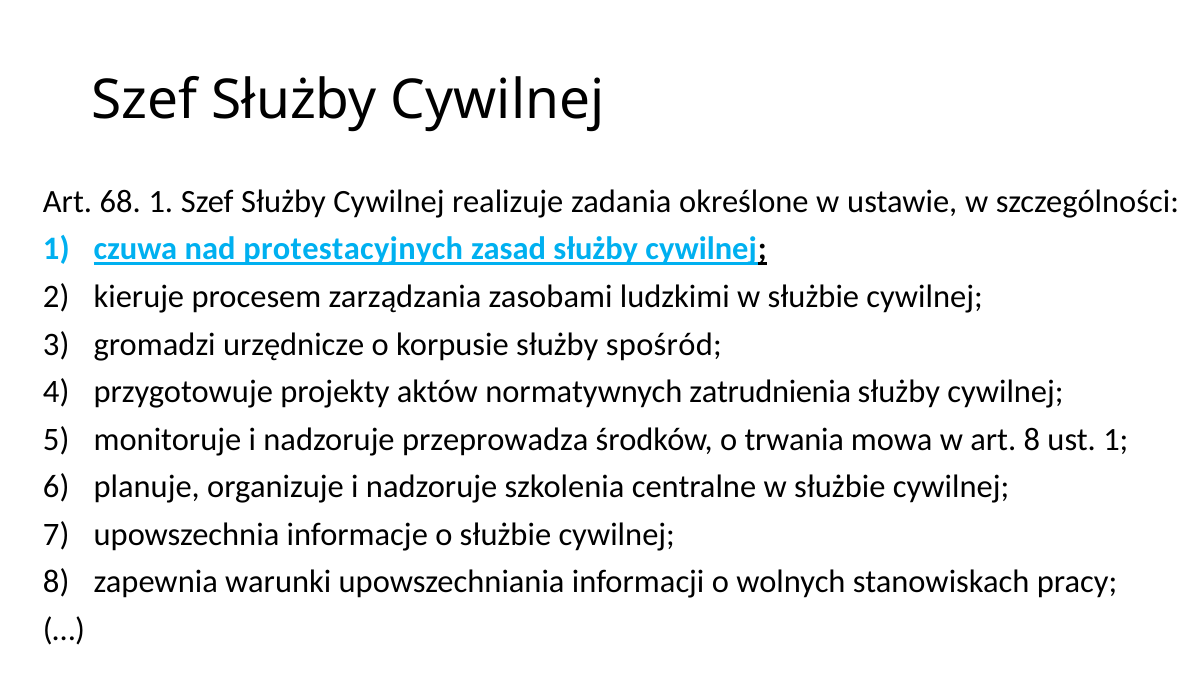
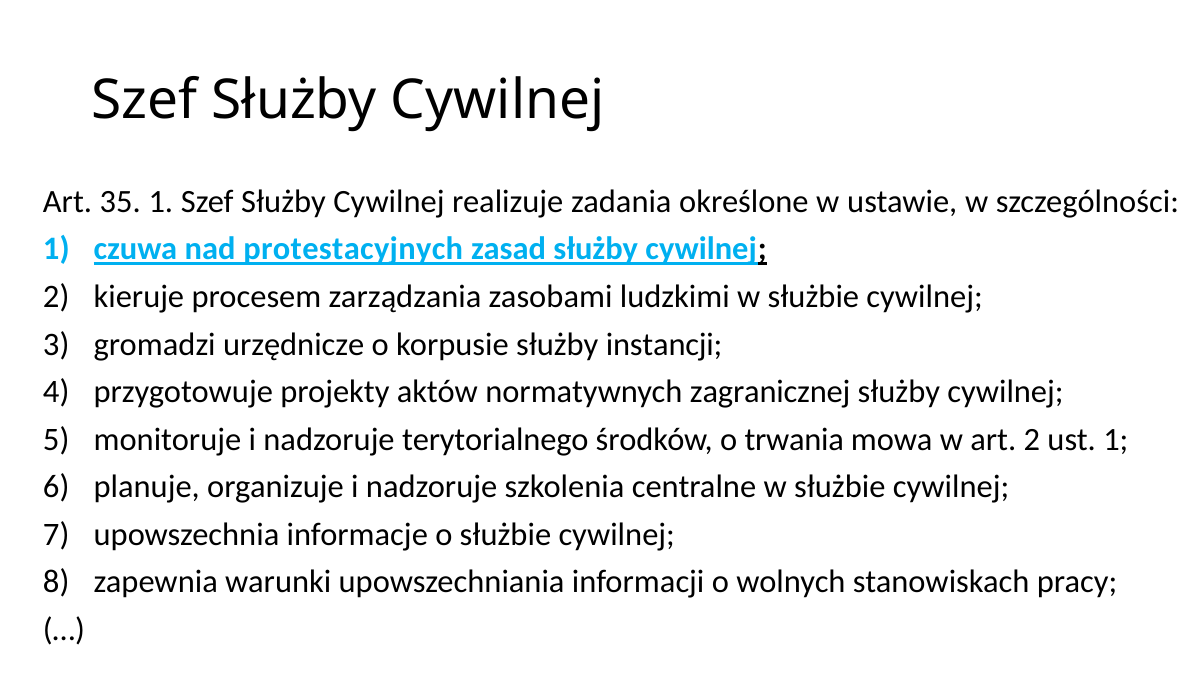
68: 68 -> 35
spośród: spośród -> instancji
zatrudnienia: zatrudnienia -> zagranicznej
przeprowadza: przeprowadza -> terytorialnego
art 8: 8 -> 2
